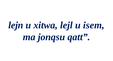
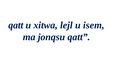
lejn at (16, 25): lejn -> qatt
